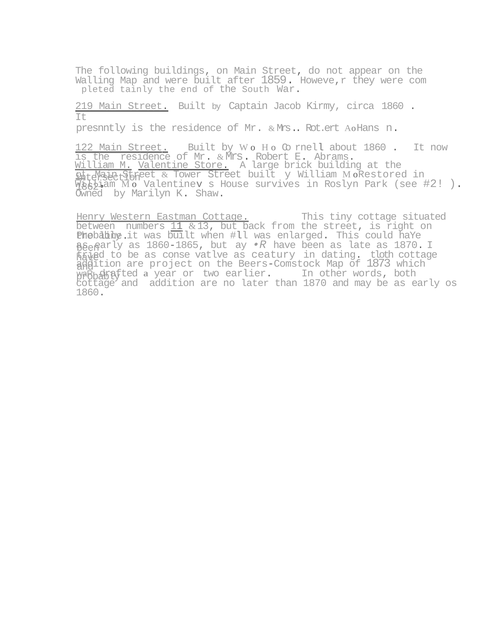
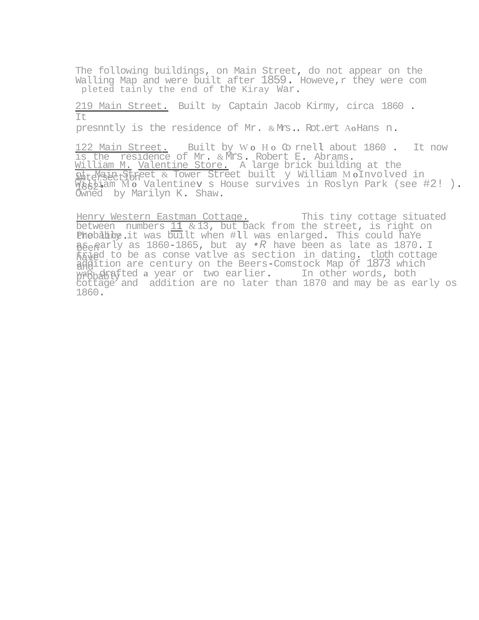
South: South -> Kiray
Restored: Restored -> Involved
ceatury: ceatury -> section
project: project -> century
